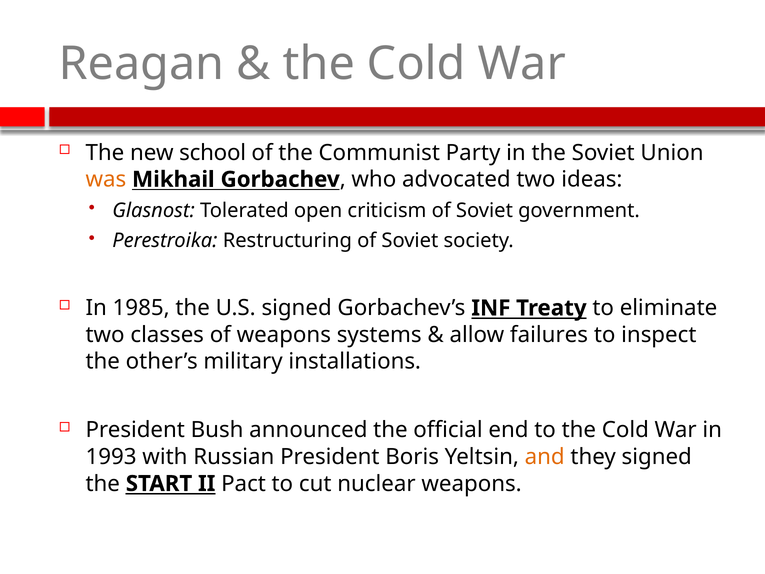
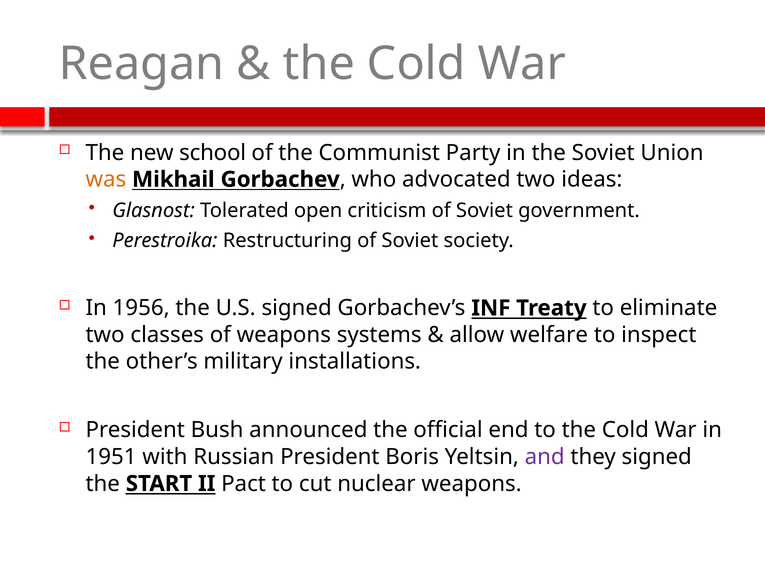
1985: 1985 -> 1956
failures: failures -> welfare
1993: 1993 -> 1951
and colour: orange -> purple
